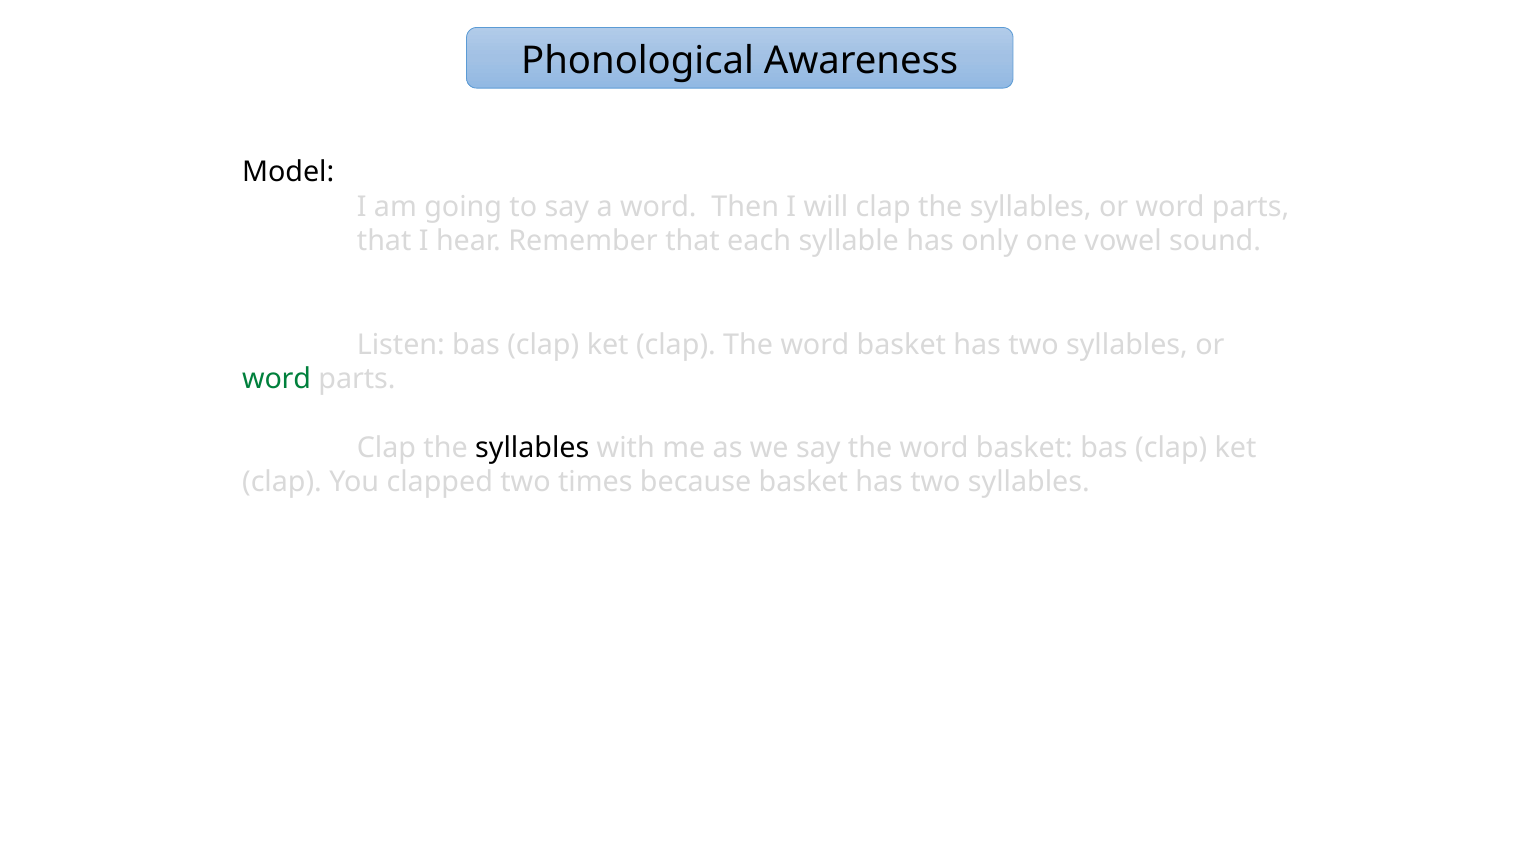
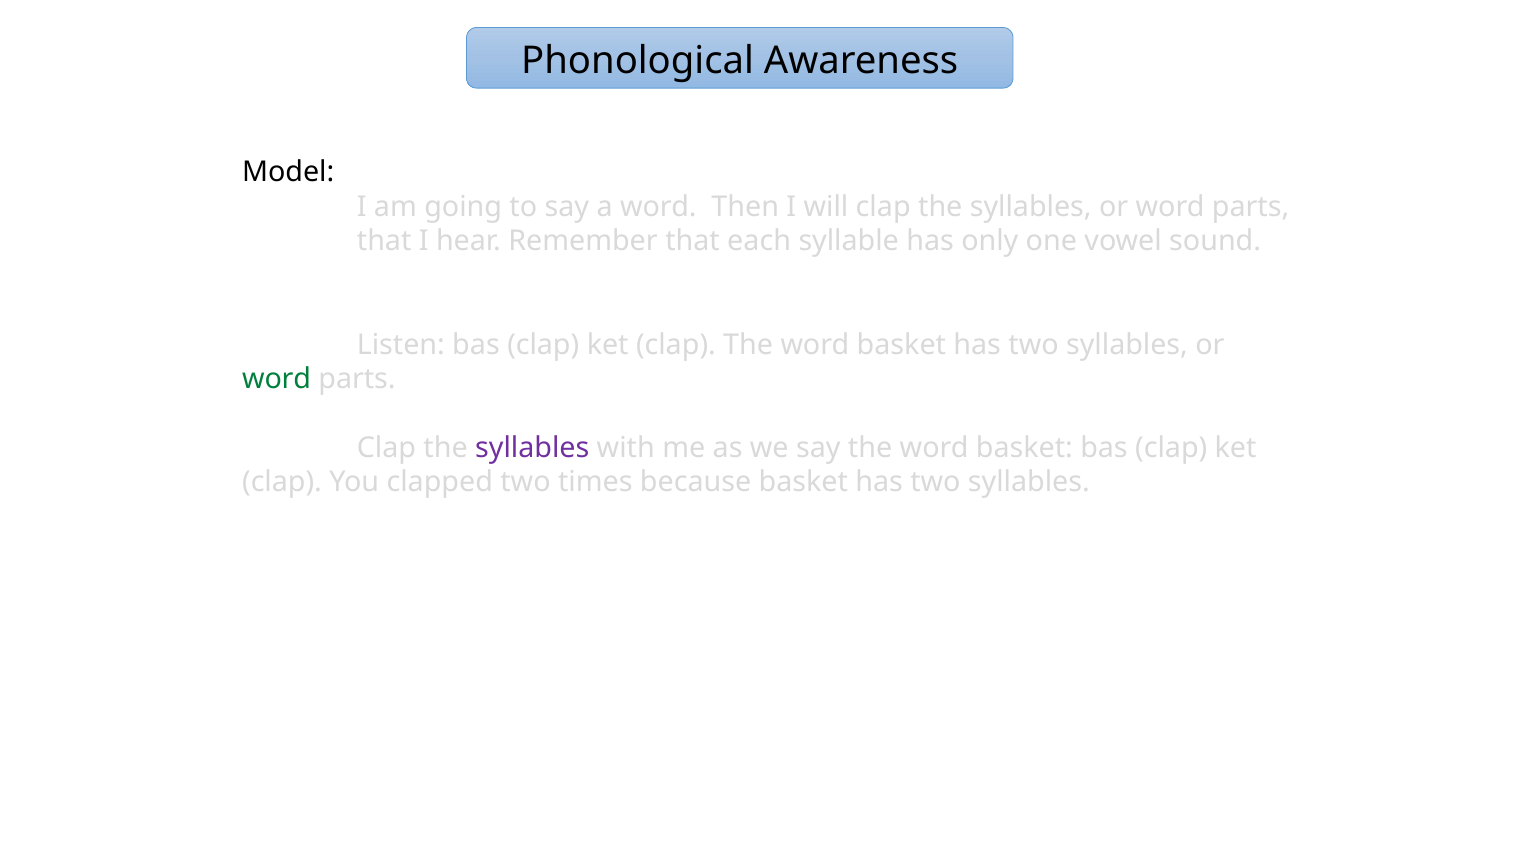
syllables at (532, 448) colour: black -> purple
